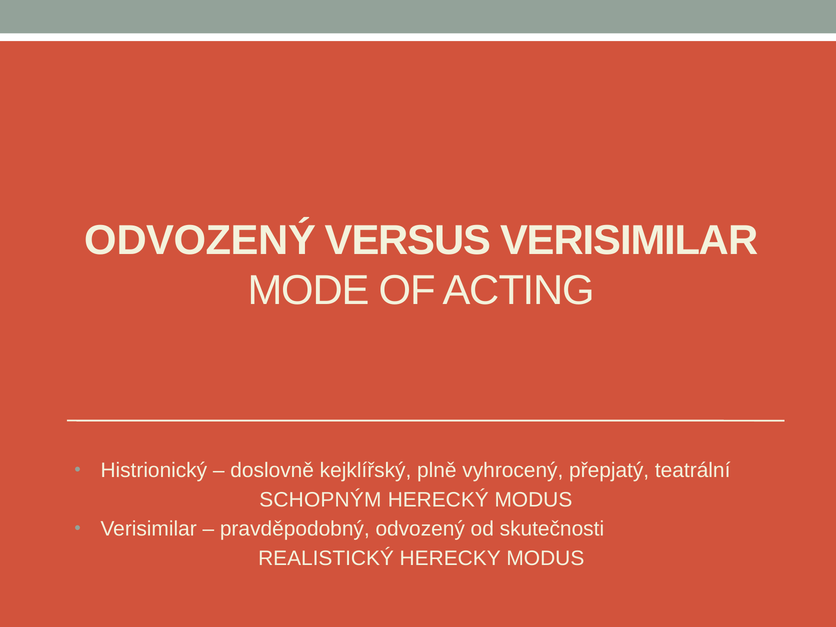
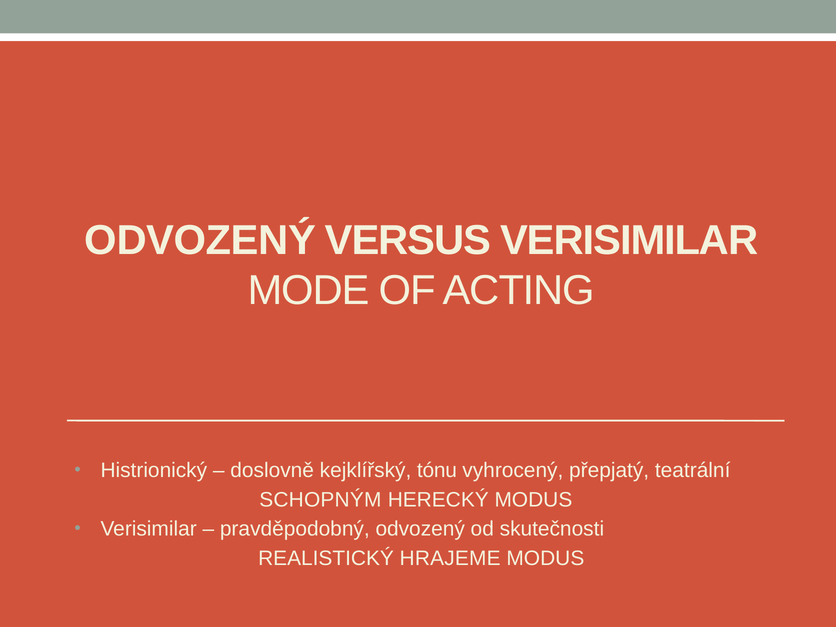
plně: plně -> tónu
HERECKY: HERECKY -> HRAJEME
